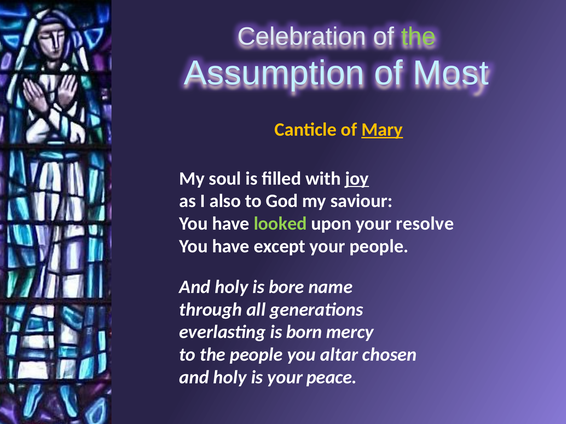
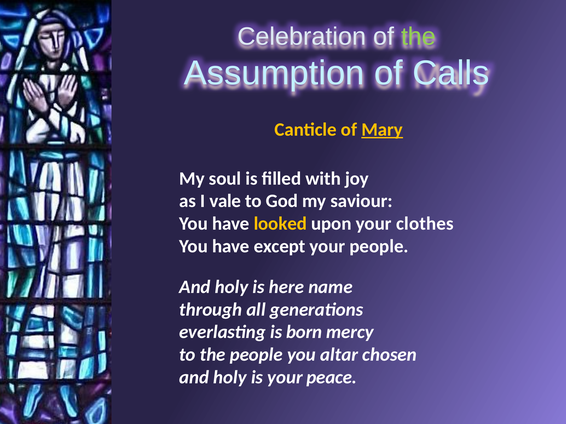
Most: Most -> Calls
joy underline: present -> none
also: also -> vale
looked colour: light green -> yellow
resolve: resolve -> clothes
bore: bore -> here
